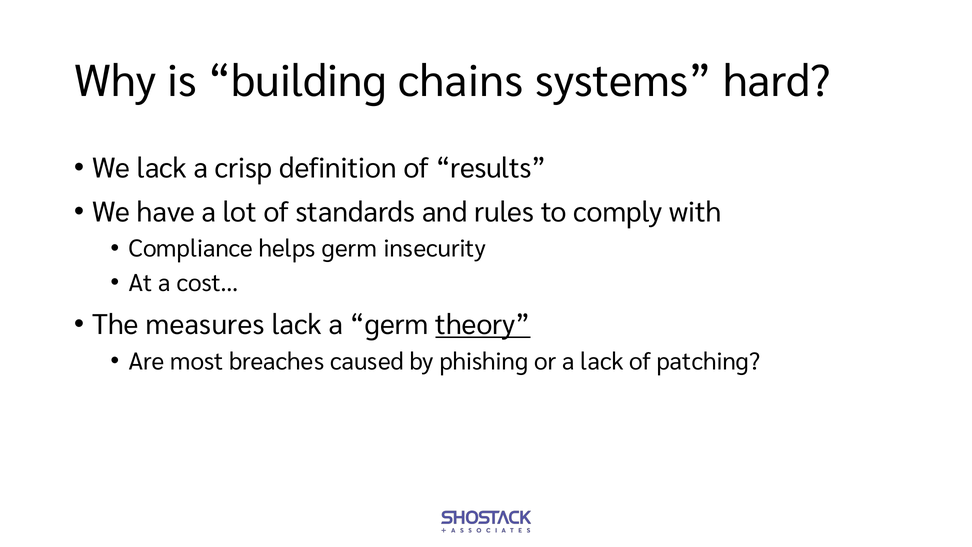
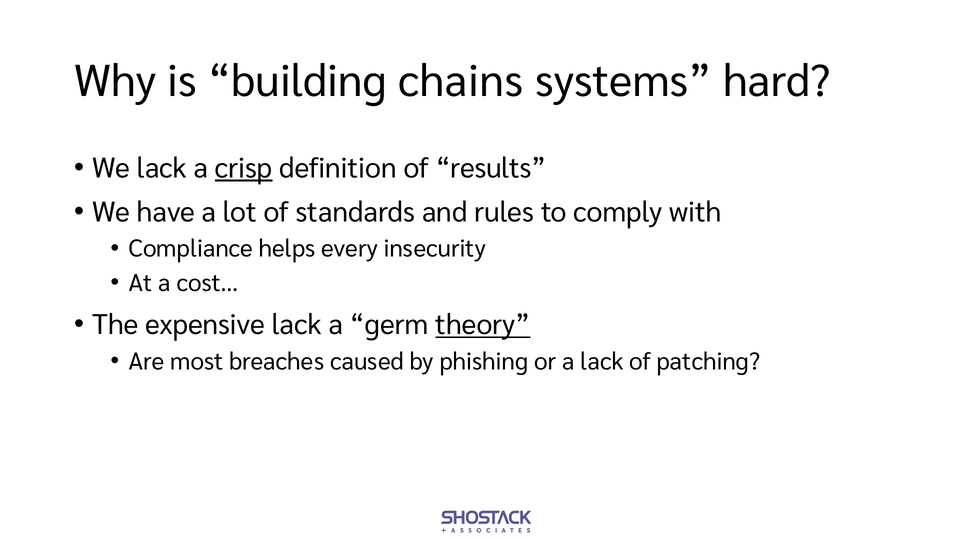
crisp underline: none -> present
helps germ: germ -> every
measures: measures -> expensive
